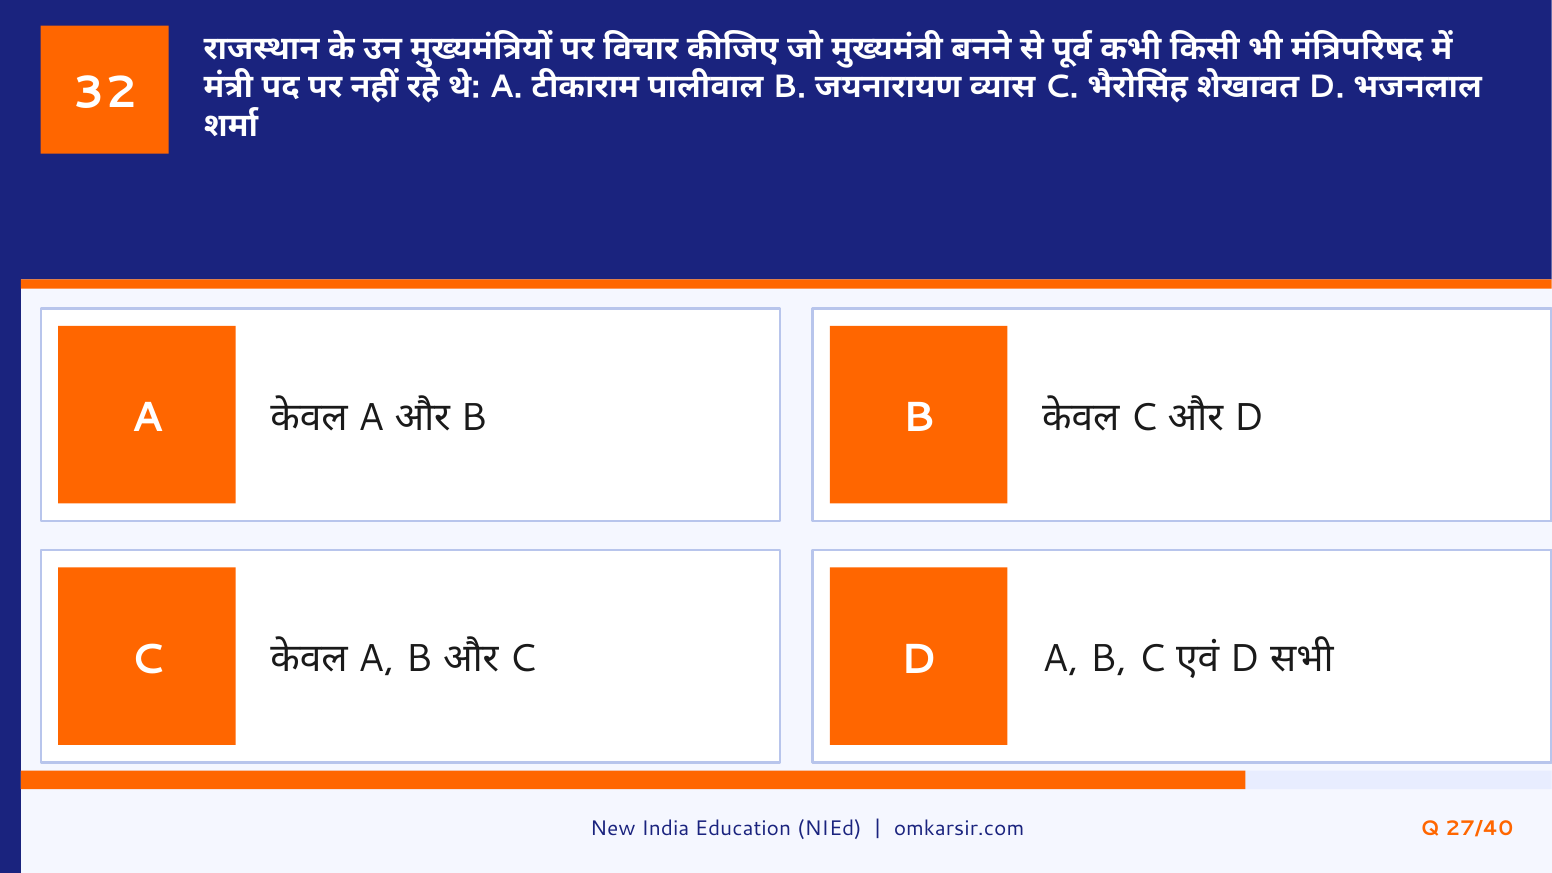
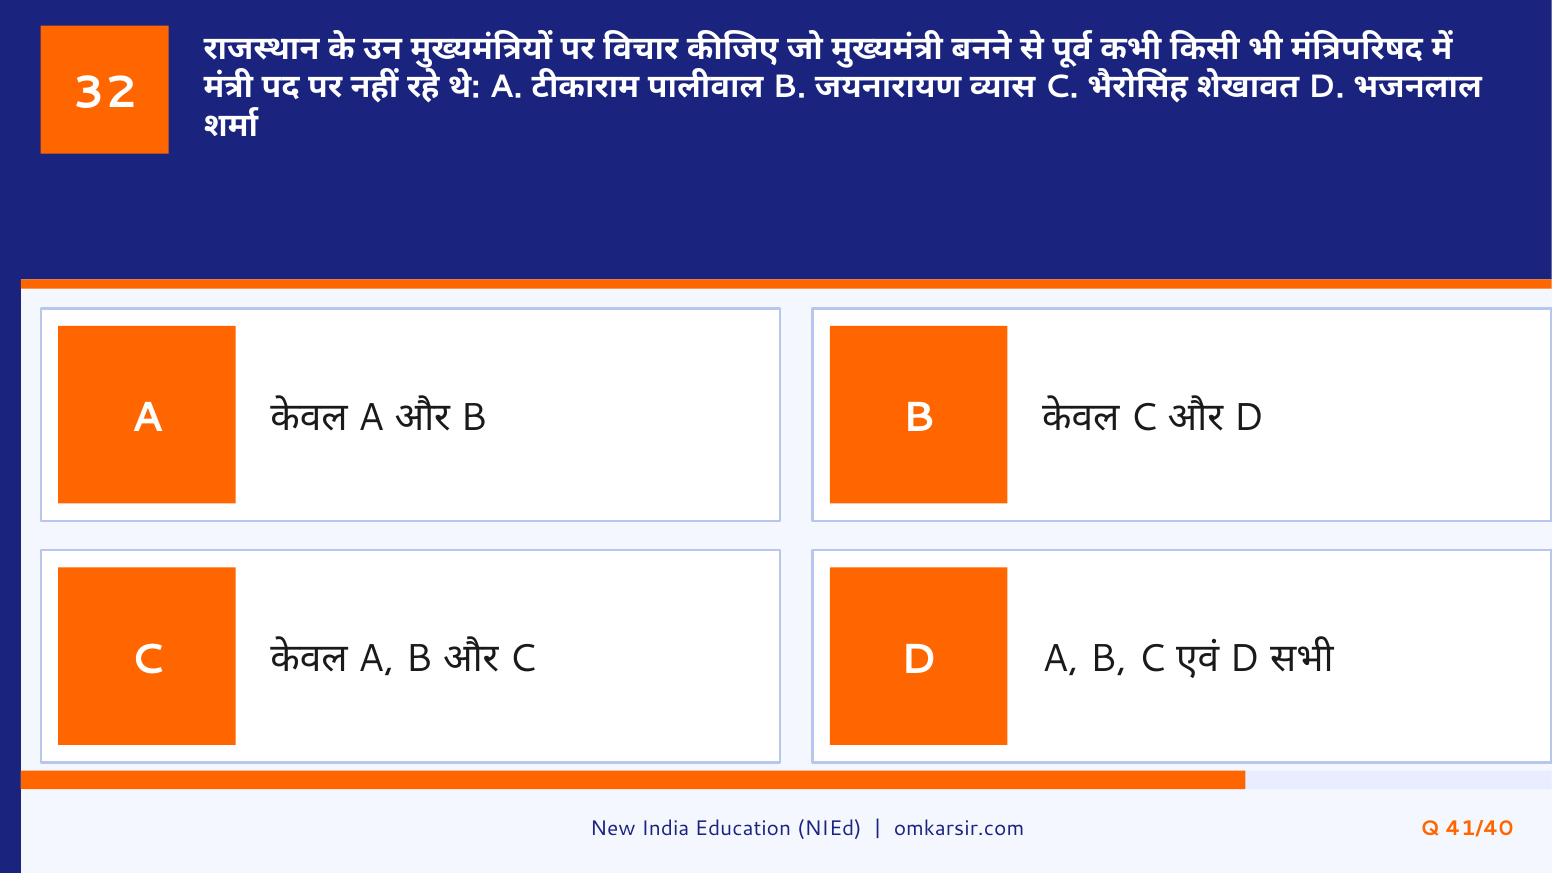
27/40: 27/40 -> 41/40
